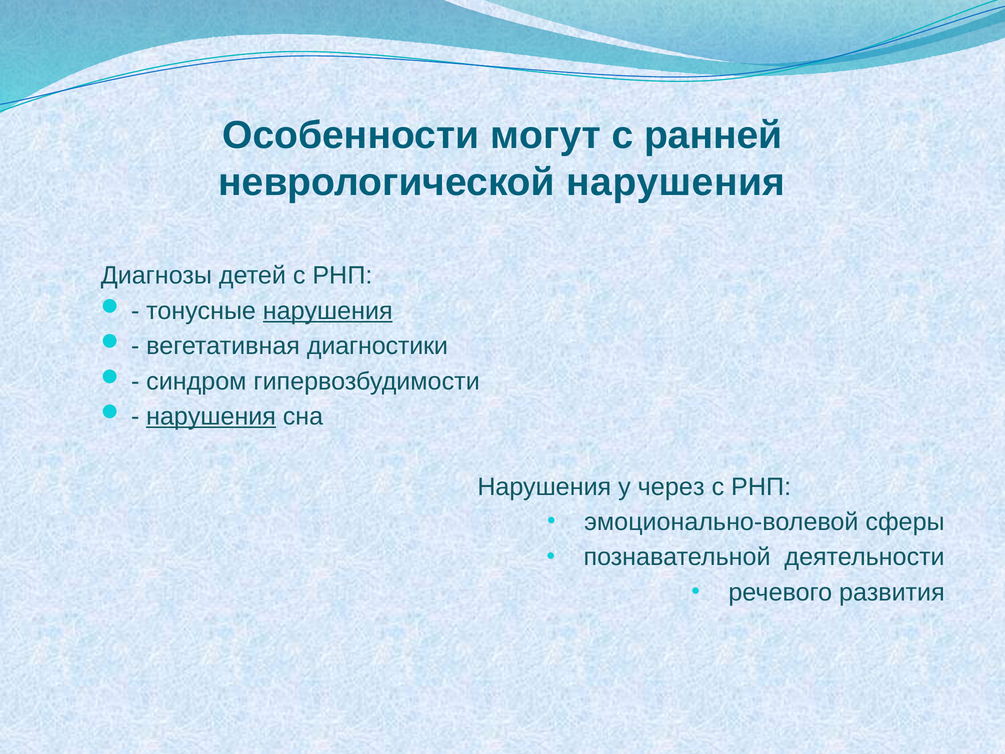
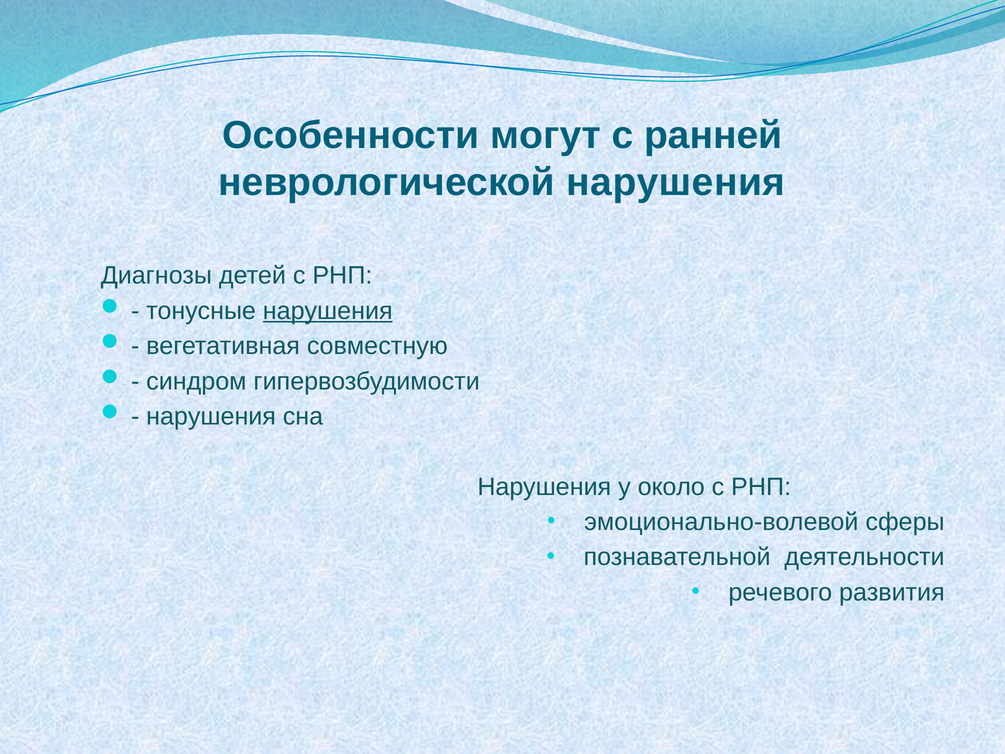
диагностики: диагностики -> совместную
нарушения at (211, 416) underline: present -> none
через: через -> около
